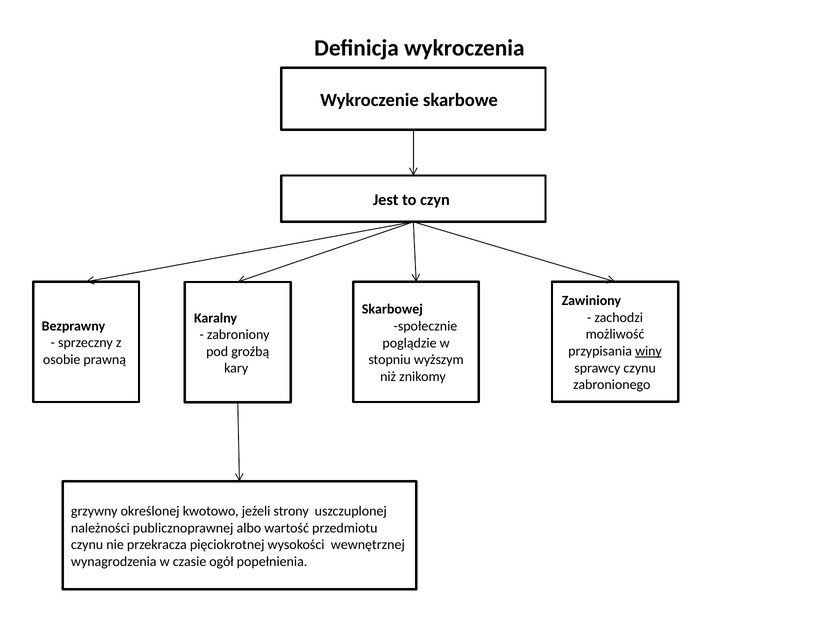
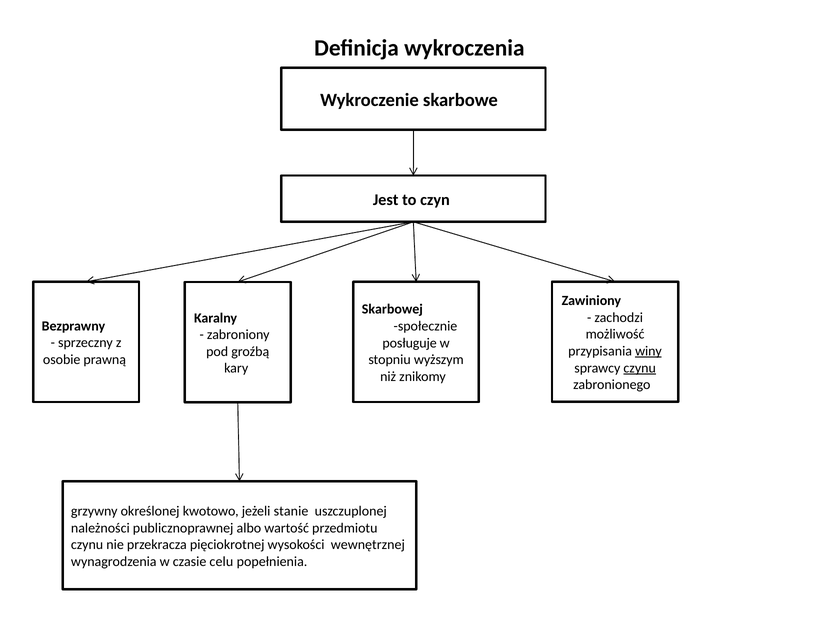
poglądzie: poglądzie -> posługuje
czynu at (640, 367) underline: none -> present
strony: strony -> stanie
ogół: ogół -> celu
